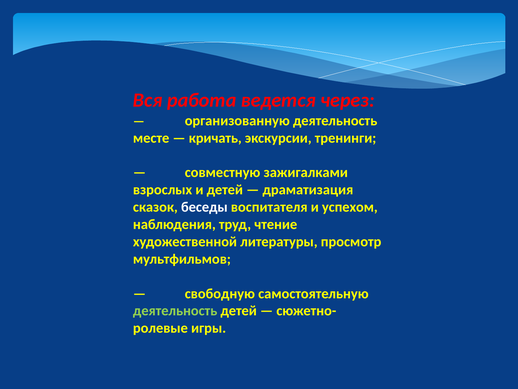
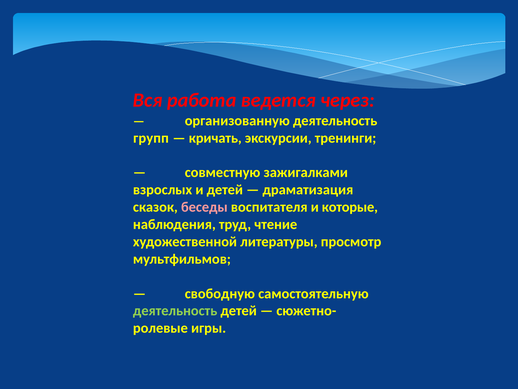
месте: месте -> групп
беседы colour: white -> pink
успехом: успехом -> которые
